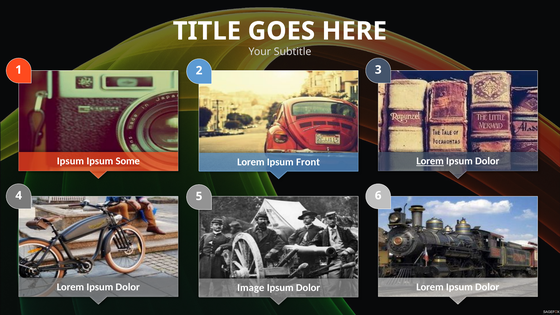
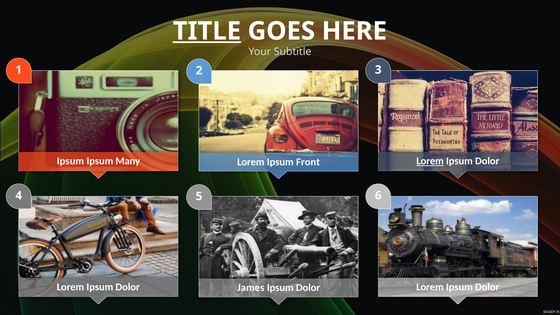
TITLE underline: none -> present
Some: Some -> Many
Image: Image -> James
